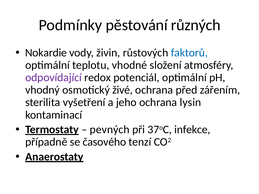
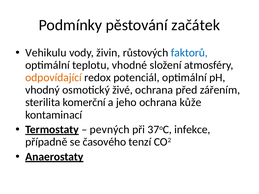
různých: různých -> začátek
Nokardie: Nokardie -> Vehikulu
odpovídající colour: purple -> orange
vyšetření: vyšetření -> komerční
lysin: lysin -> kůže
